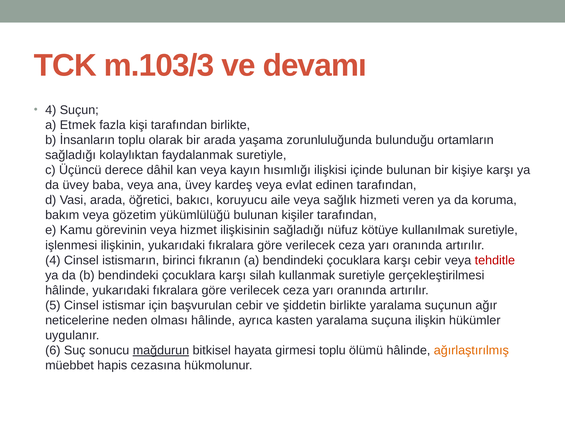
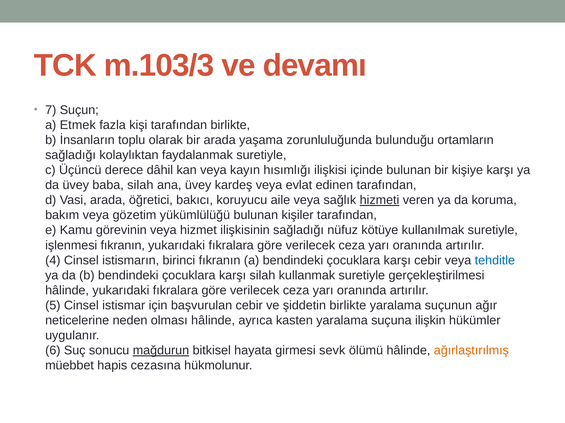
4 at (51, 110): 4 -> 7
baba veya: veya -> silah
hizmeti underline: none -> present
işlenmesi ilişkinin: ilişkinin -> fıkranın
tehditle colour: red -> blue
girmesi toplu: toplu -> sevk
